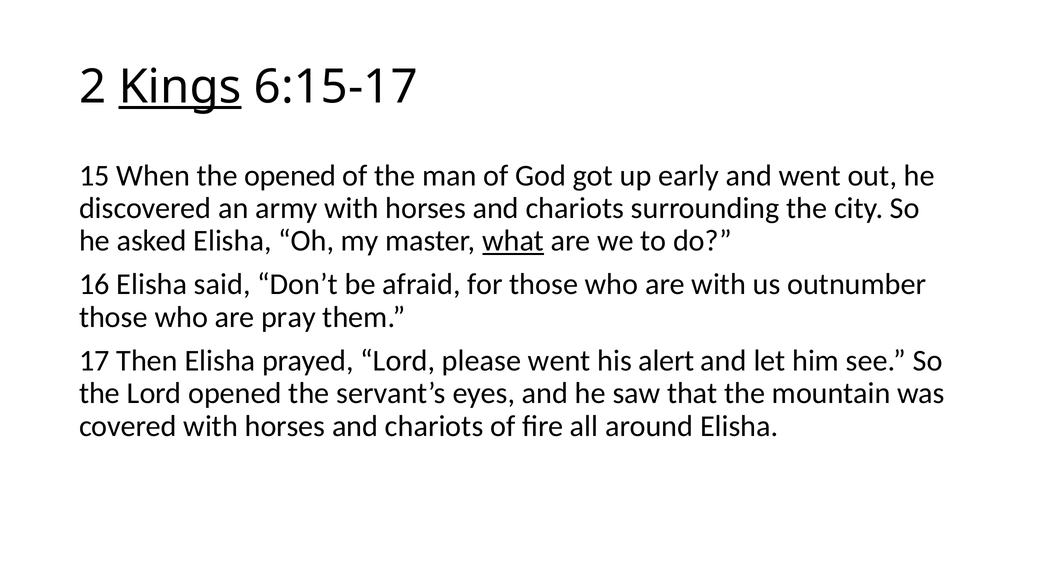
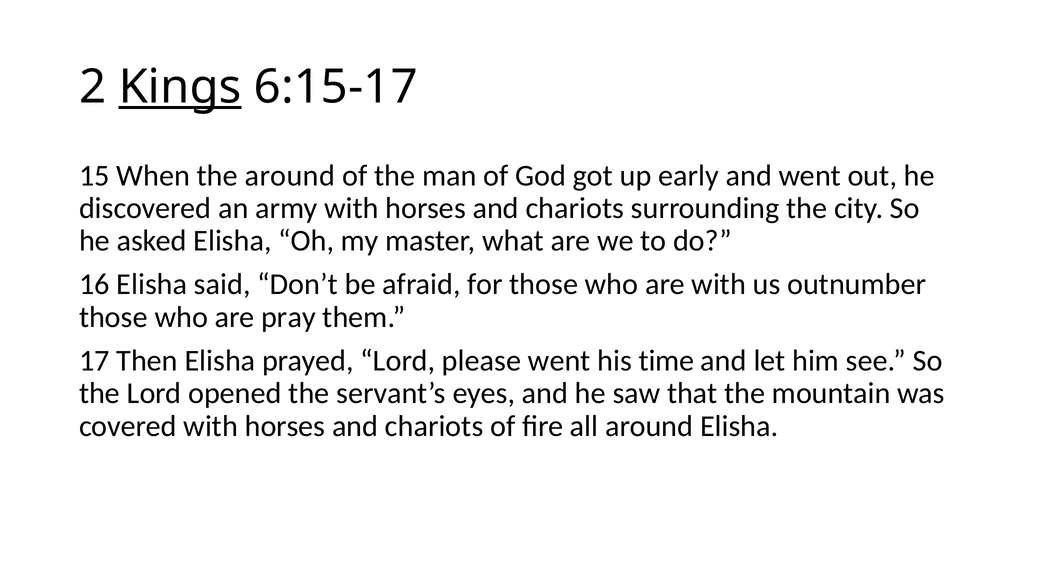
the opened: opened -> around
what underline: present -> none
alert: alert -> time
